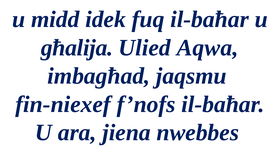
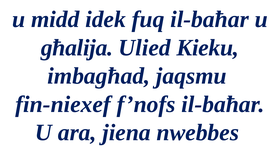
Aqwa: Aqwa -> Kieku
